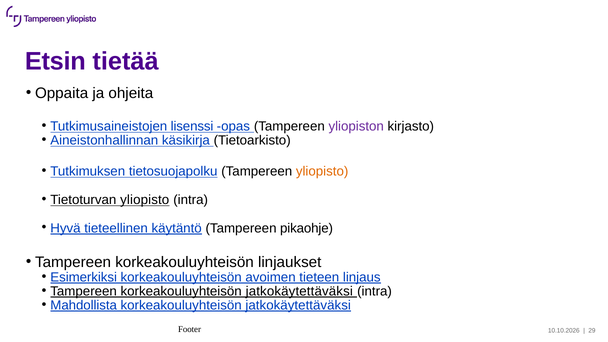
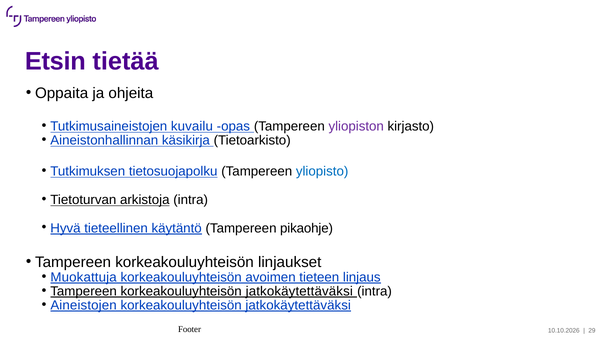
lisenssi: lisenssi -> kuvailu
yliopisto at (322, 171) colour: orange -> blue
Tietoturvan yliopisto: yliopisto -> arkistoja
Esimerkiksi: Esimerkiksi -> Muokattuja
Mahdollista: Mahdollista -> Aineistojen
